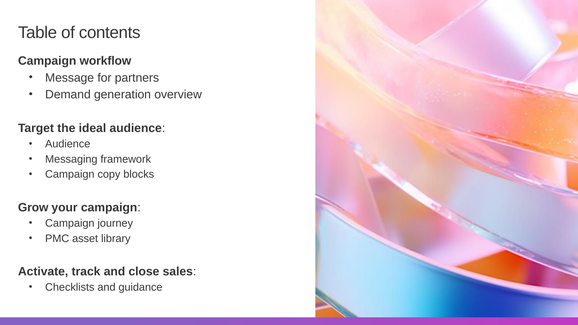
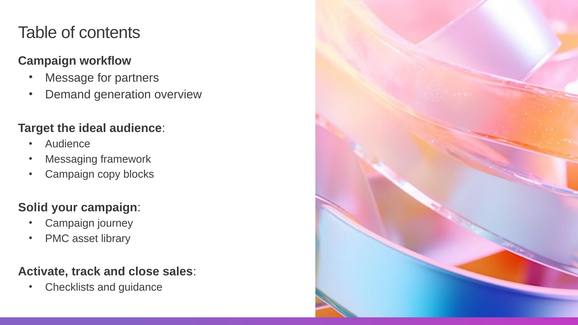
Grow: Grow -> Solid
